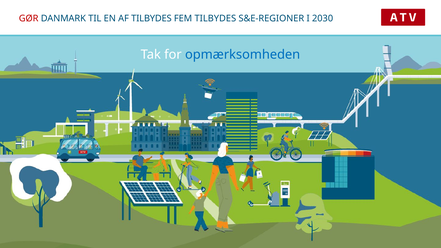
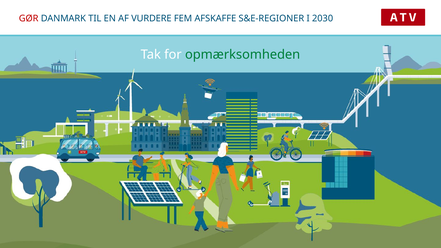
AF TILBYDES: TILBYDES -> VURDERE
FEM TILBYDES: TILBYDES -> AFSKAFFE
opmærksomheden colour: blue -> green
